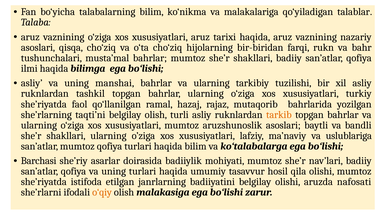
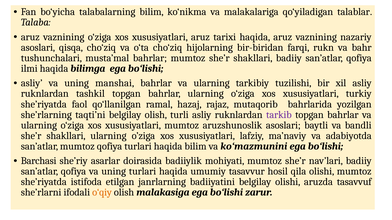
tarkib colour: orange -> purple
uslublariga: uslublariga -> adabiyotda
ko‘talabalarga: ko‘talabalarga -> ko‘mazmunini
nafosati: nafosati -> tasavvuf
